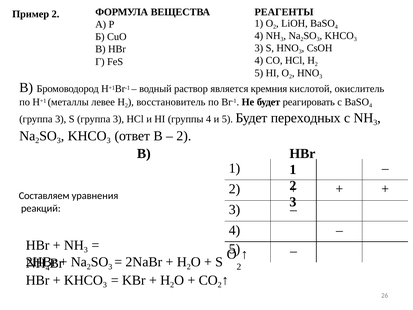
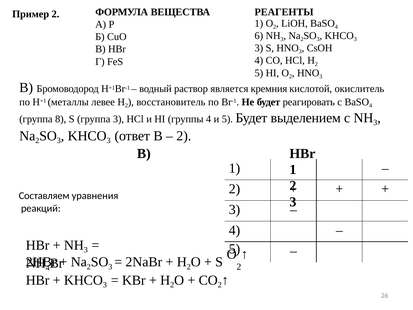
CuO 4: 4 -> 6
3 at (61, 119): 3 -> 8
переходных: переходных -> выделением
